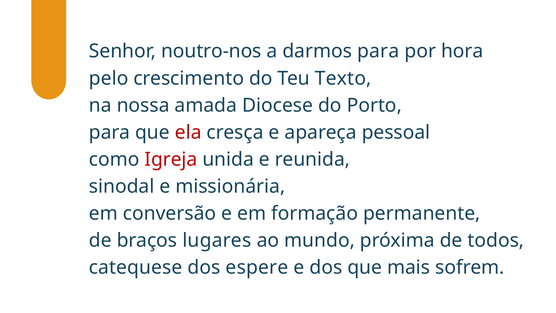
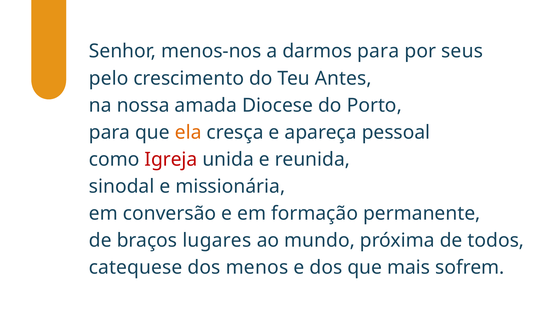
noutro-nos: noutro-nos -> menos-nos
hora: hora -> seus
Texto: Texto -> Antes
ela colour: red -> orange
espere: espere -> menos
